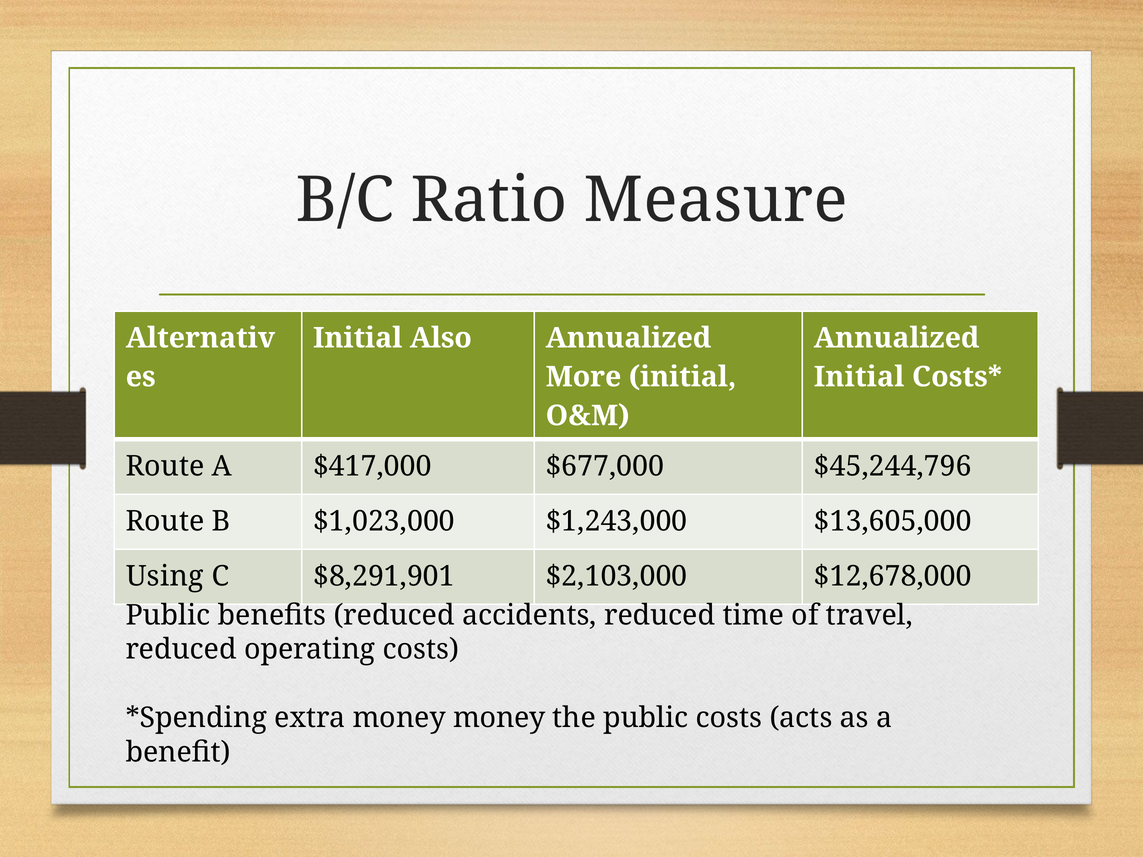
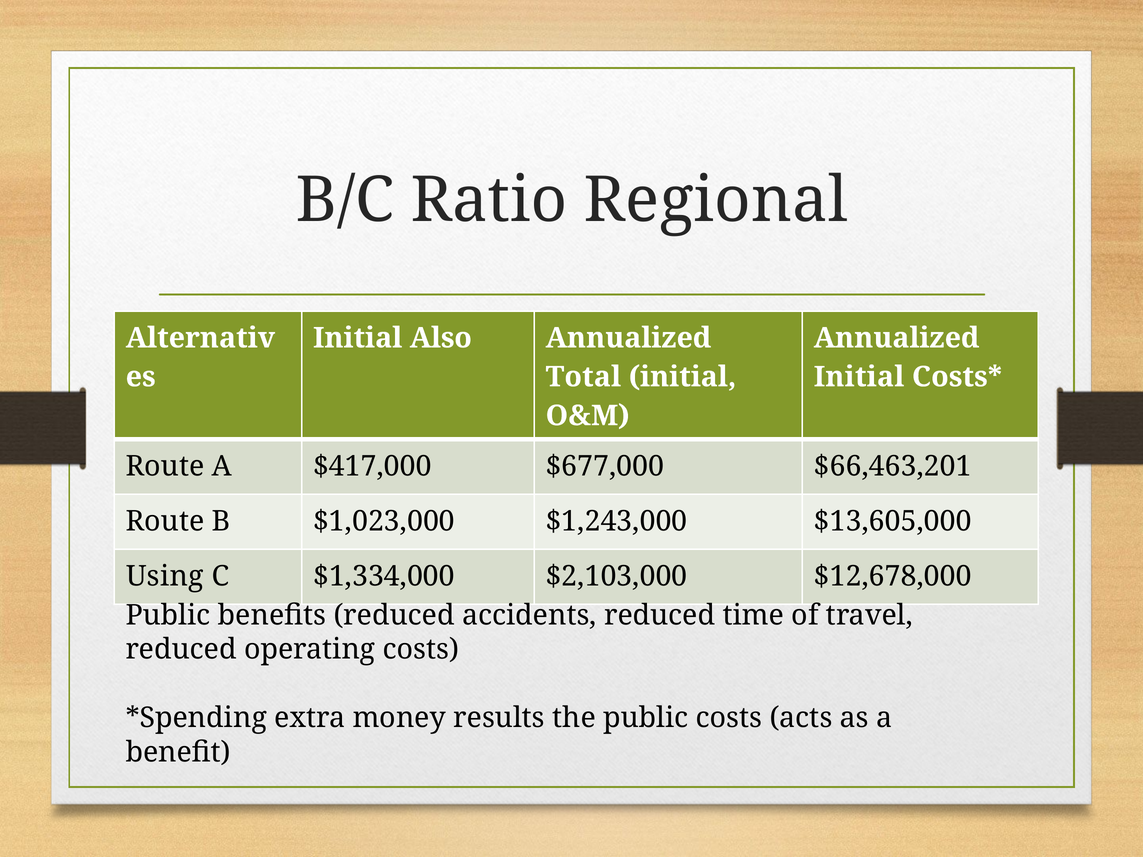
Measure: Measure -> Regional
More: More -> Total
$45,244,796: $45,244,796 -> $66,463,201
$8,291,901: $8,291,901 -> $1,334,000
money money: money -> results
